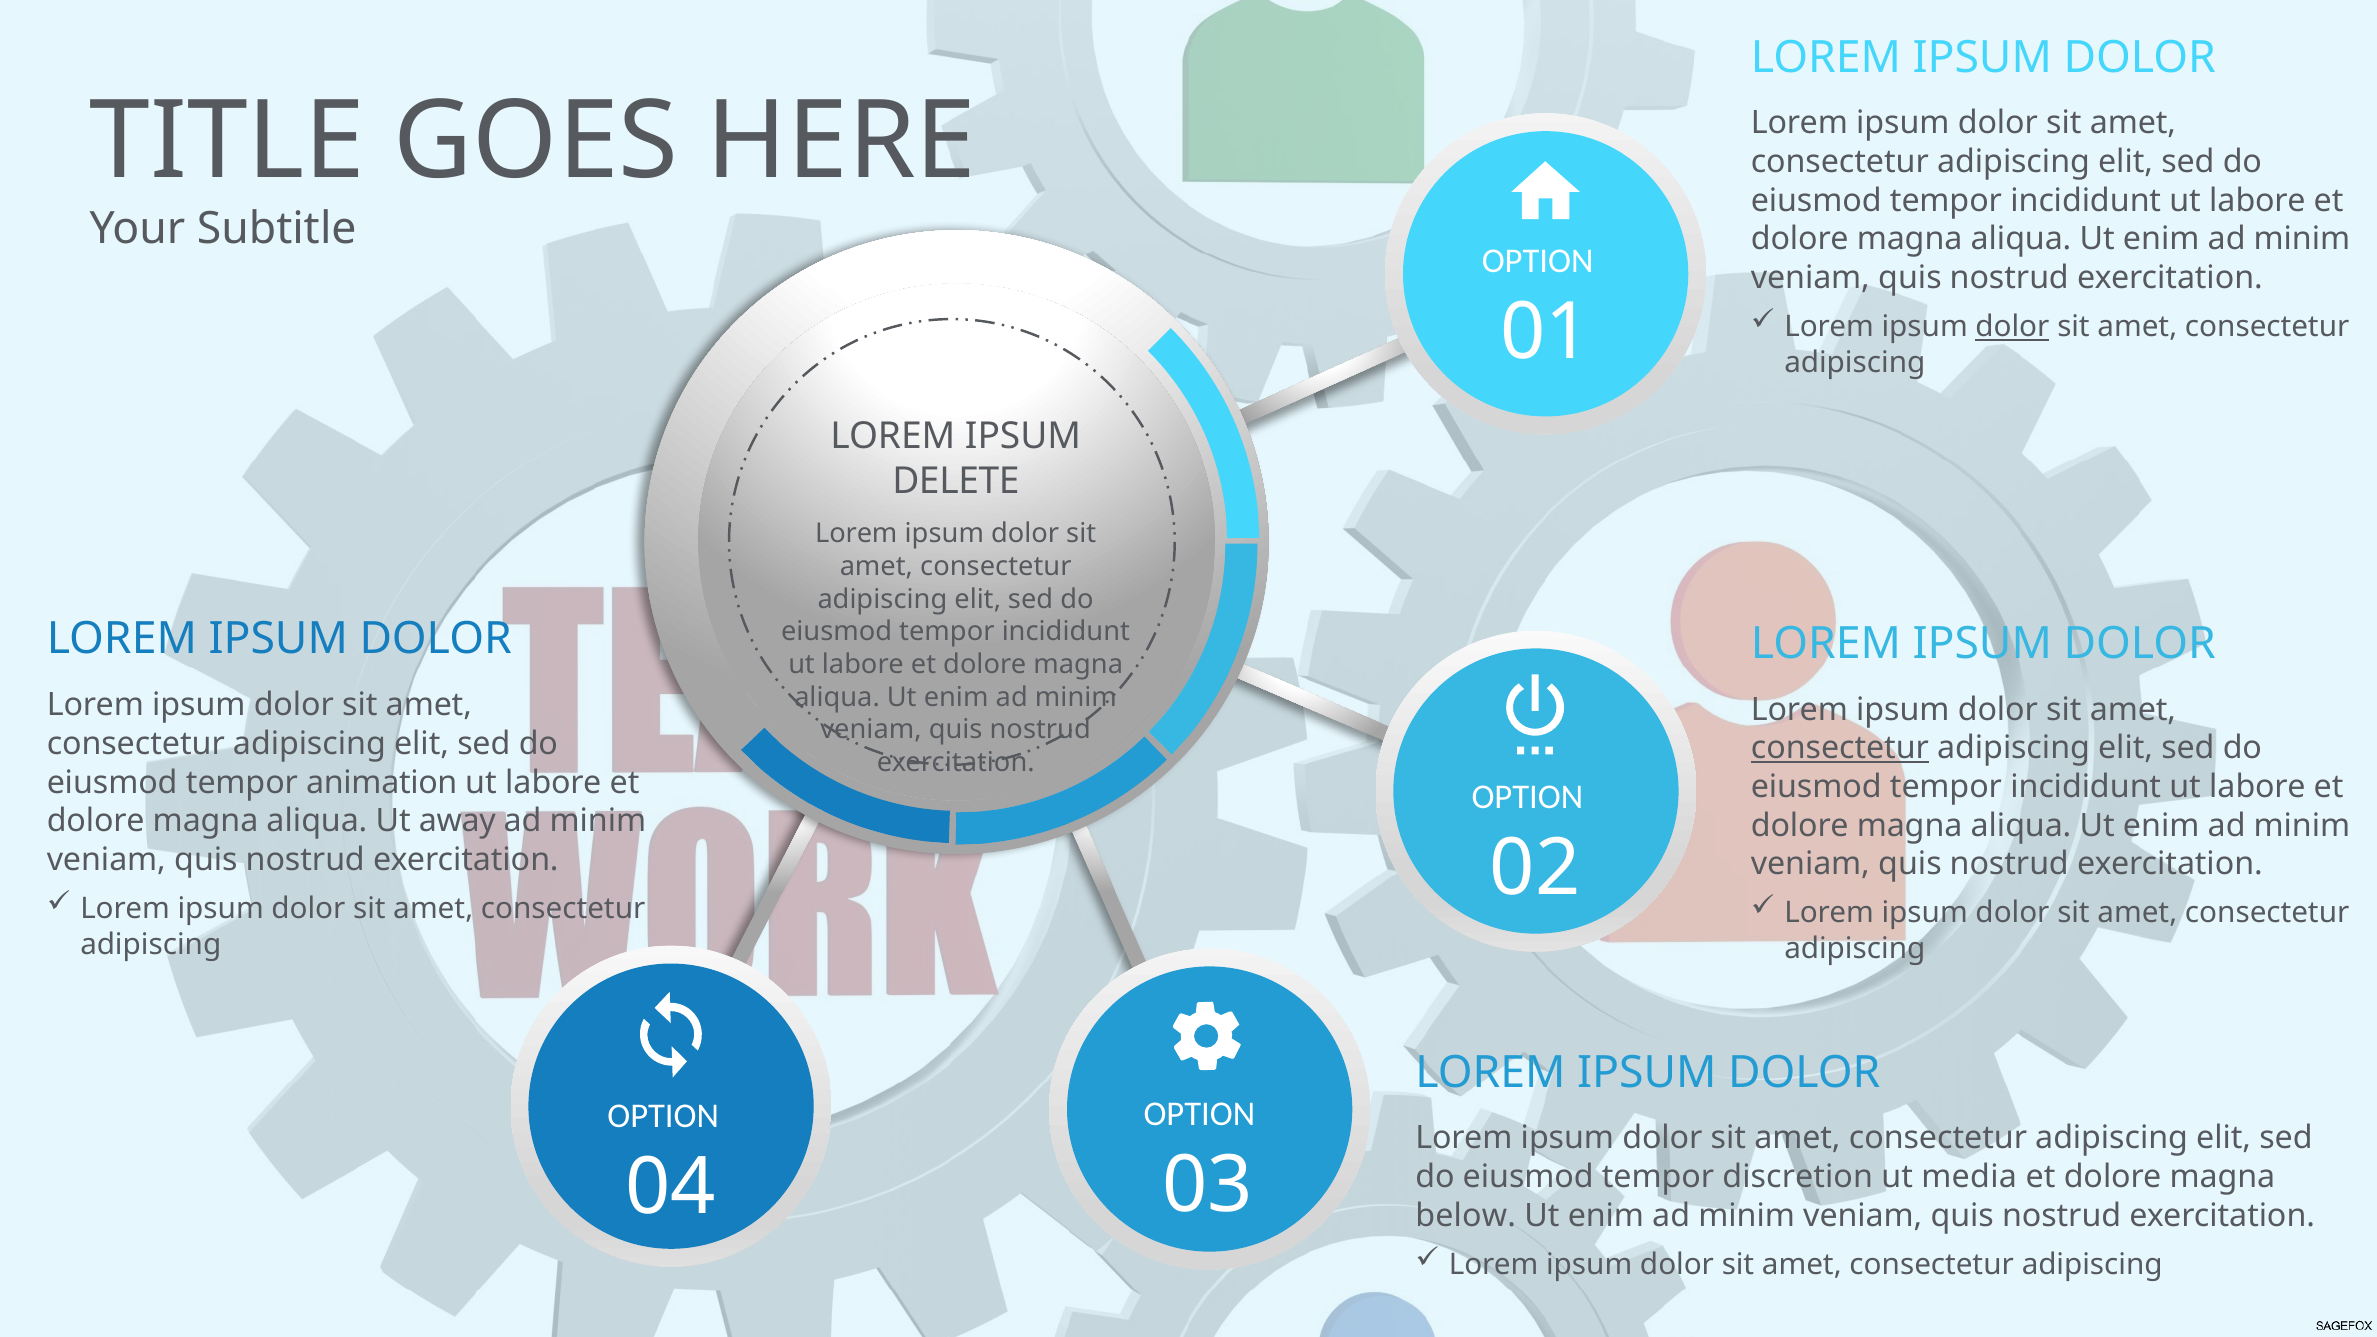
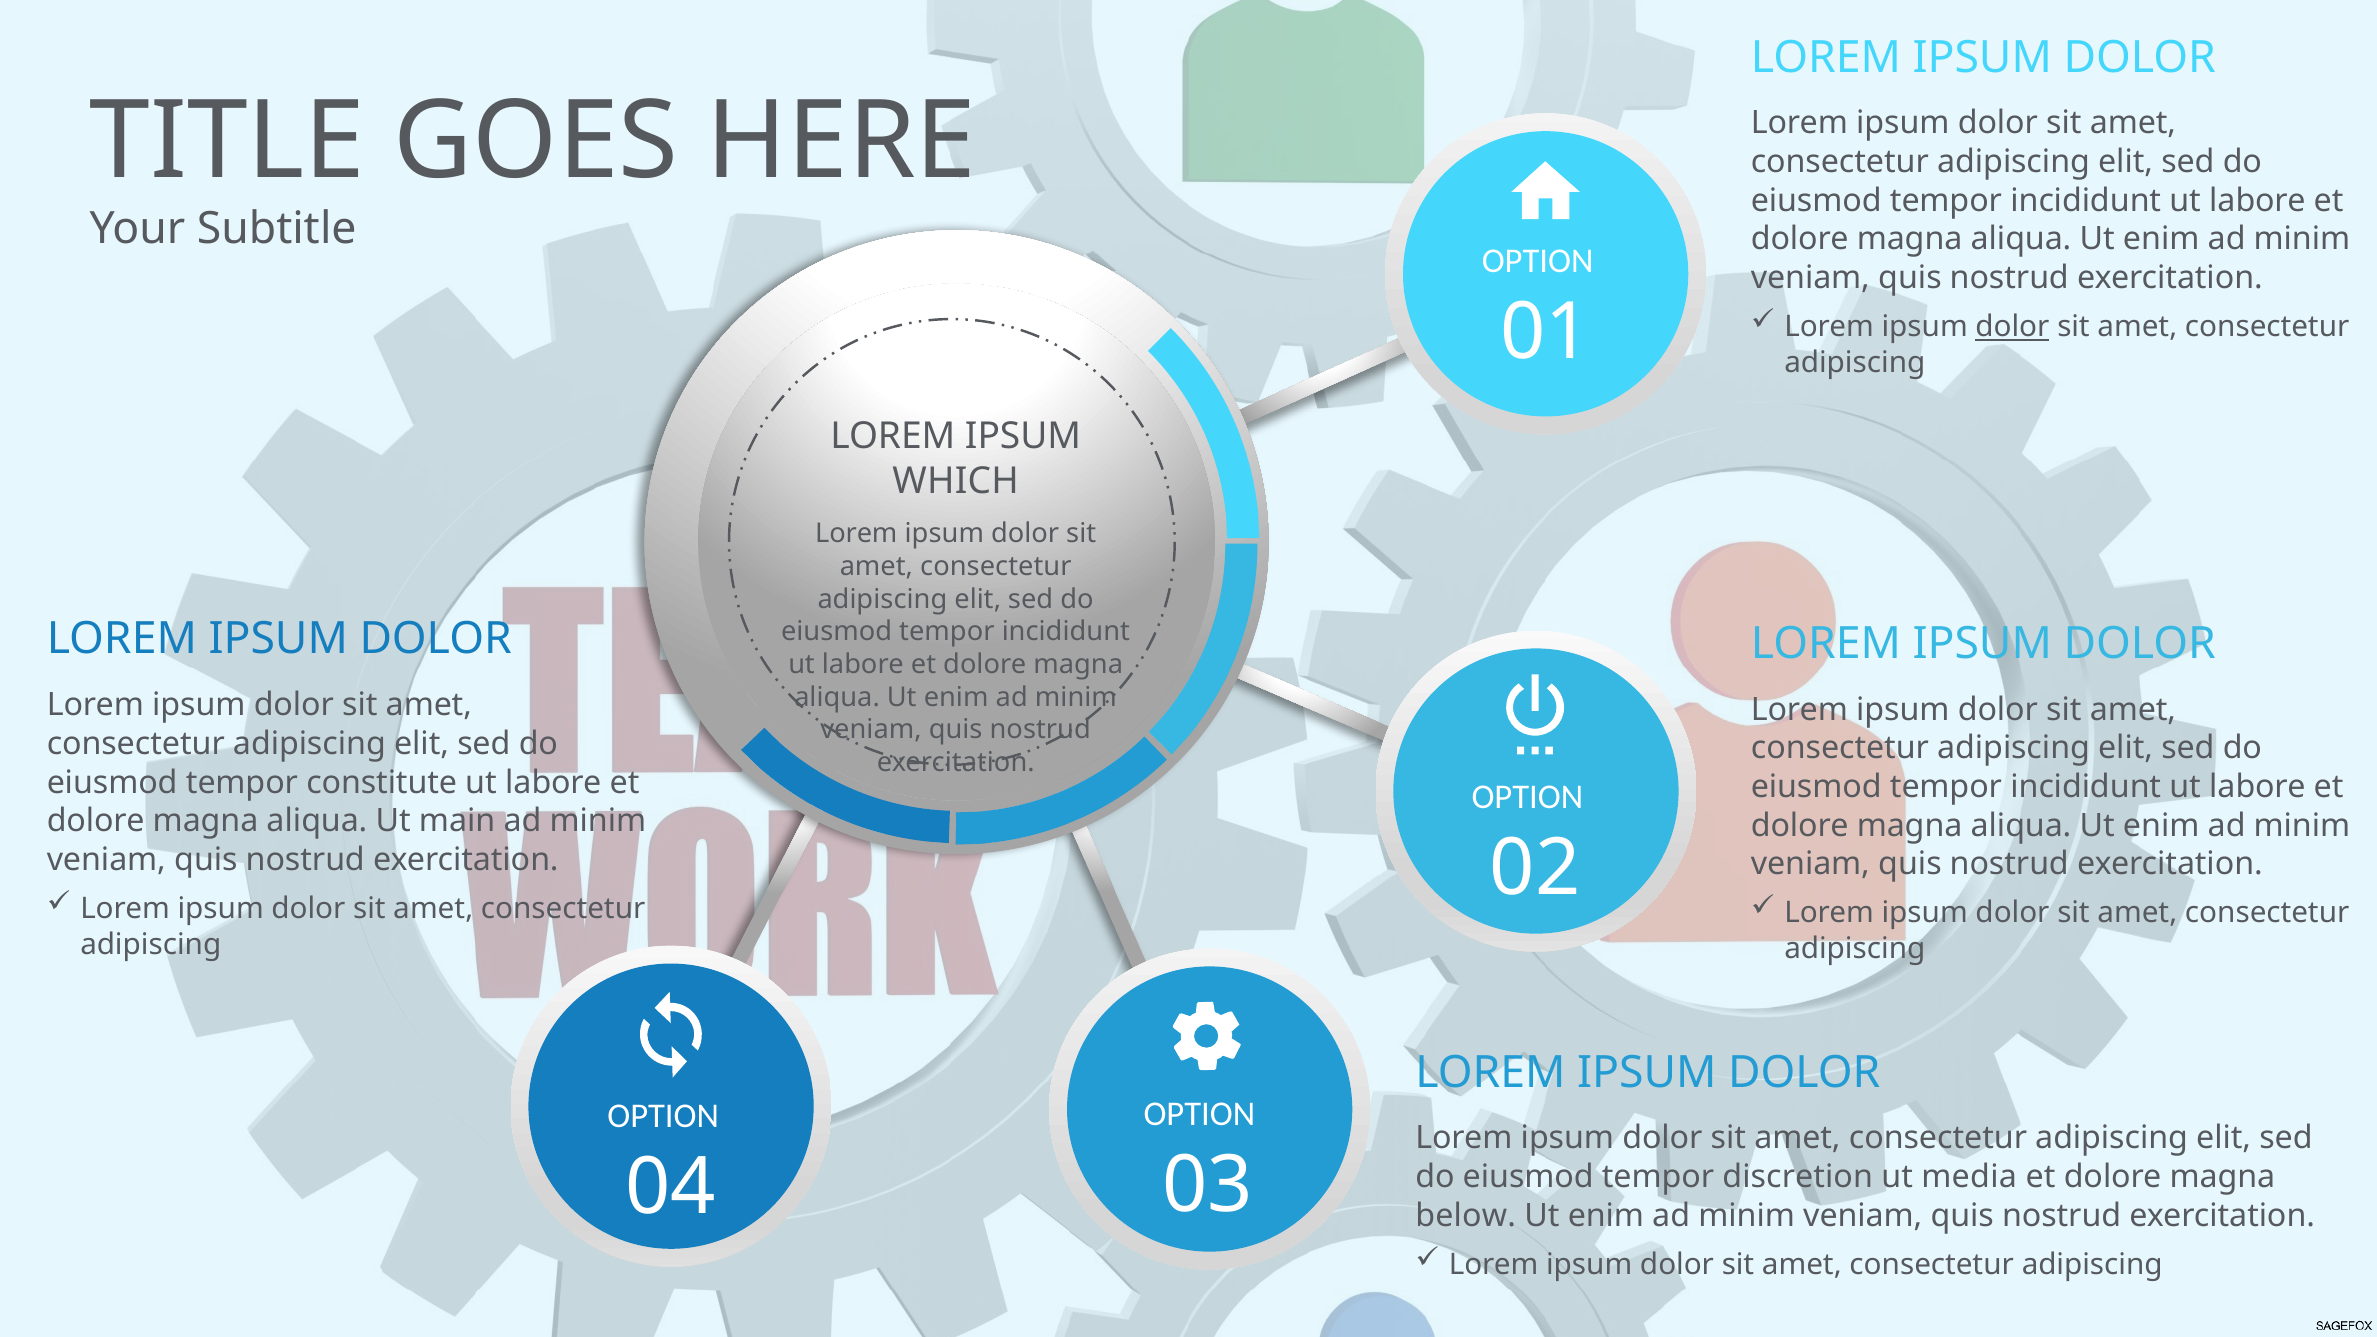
DELETE: DELETE -> WHICH
consectetur at (1840, 748) underline: present -> none
animation: animation -> constitute
away: away -> main
